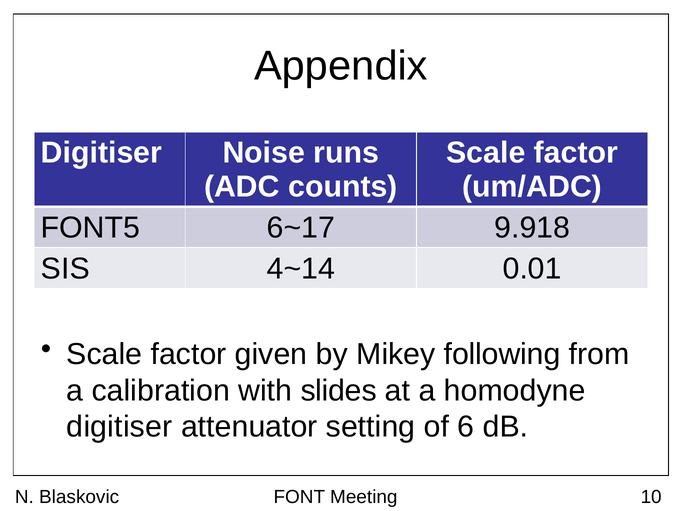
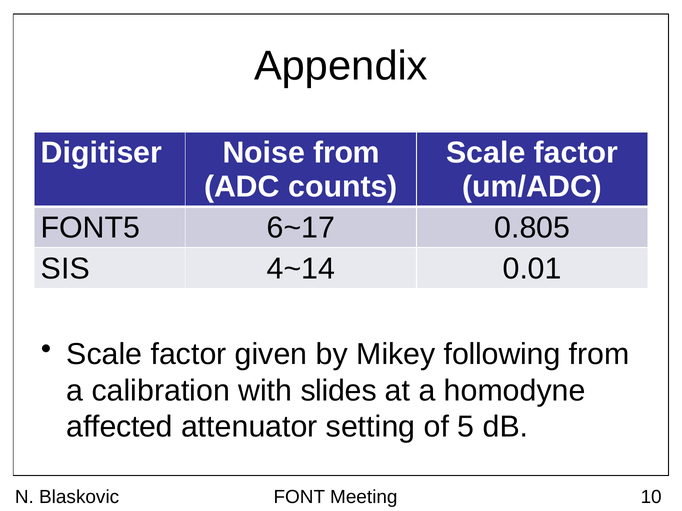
Noise runs: runs -> from
9.918: 9.918 -> 0.805
digitiser at (119, 427): digitiser -> affected
6: 6 -> 5
